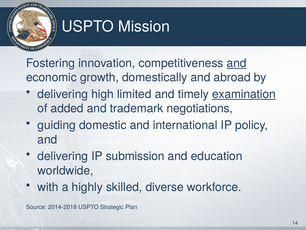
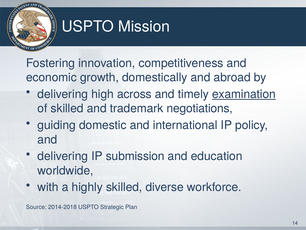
and at (237, 63) underline: present -> none
limited: limited -> across
of added: added -> skilled
